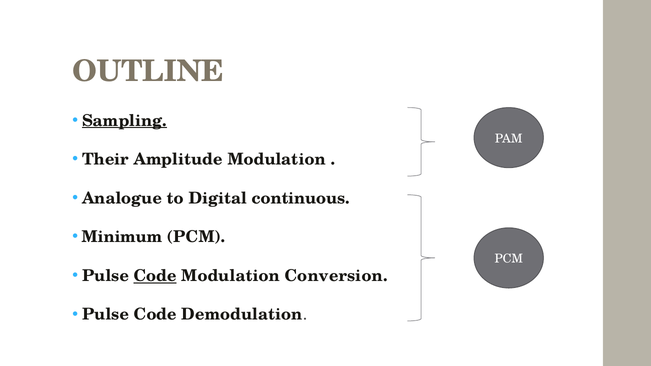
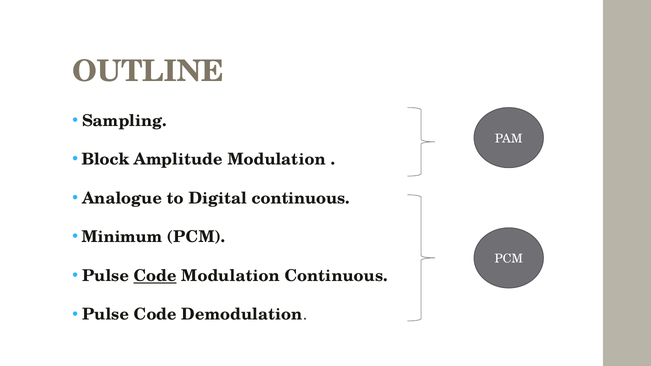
Sampling underline: present -> none
Their: Their -> Block
Modulation Conversion: Conversion -> Continuous
